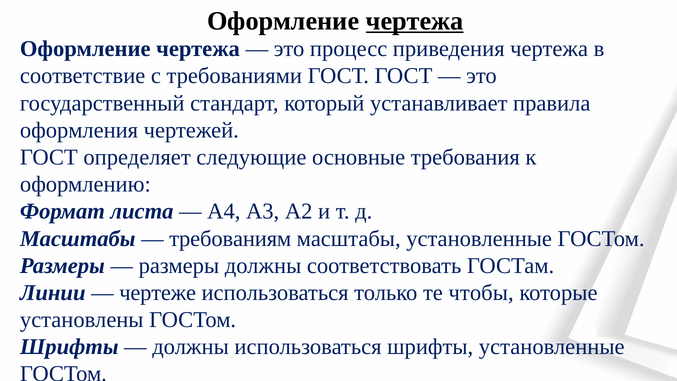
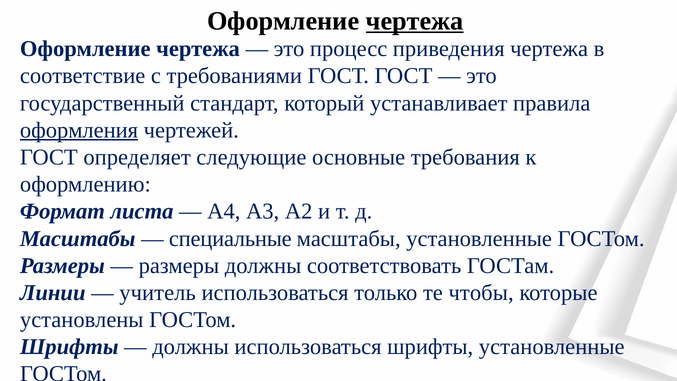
оформления underline: none -> present
требованиям: требованиям -> специальные
чертеже: чертеже -> учитель
